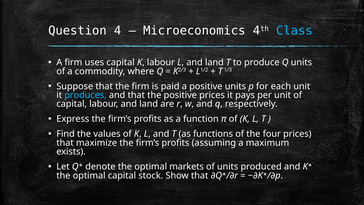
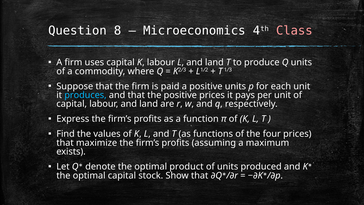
4: 4 -> 8
Class colour: light blue -> pink
markets: markets -> product
